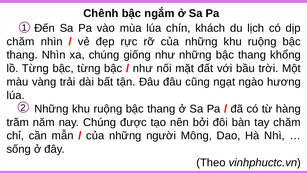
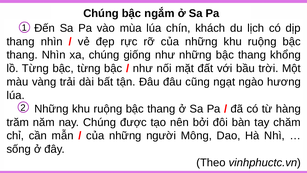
Chênh at (101, 13): Chênh -> Chúng
chăm at (21, 42): chăm -> thang
